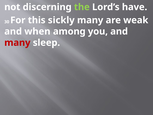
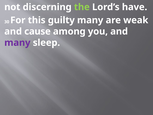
sickly: sickly -> guilty
when: when -> cause
many at (17, 43) colour: red -> purple
